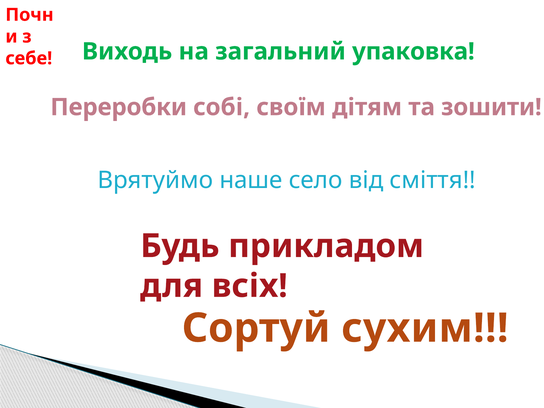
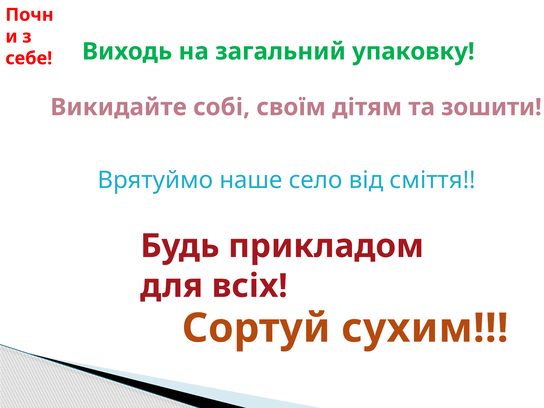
упаковка: упаковка -> упаковку
Переробки: Переробки -> Викидайте
